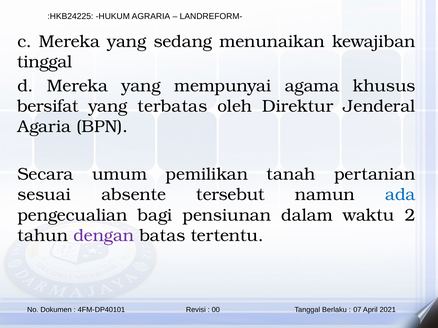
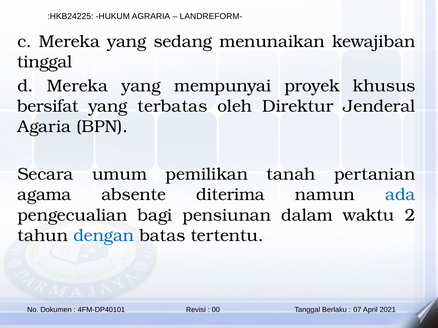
agama: agama -> proyek
sesuai: sesuai -> agama
tersebut: tersebut -> diterima
dengan colour: purple -> blue
